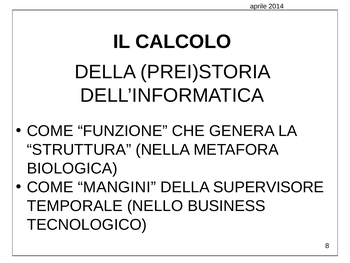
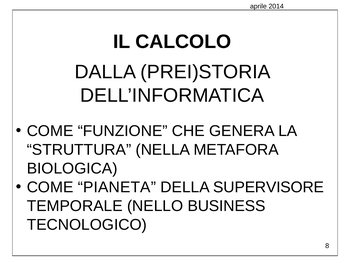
DELLA at (105, 72): DELLA -> DALLA
MANGINI: MANGINI -> PIANETA
